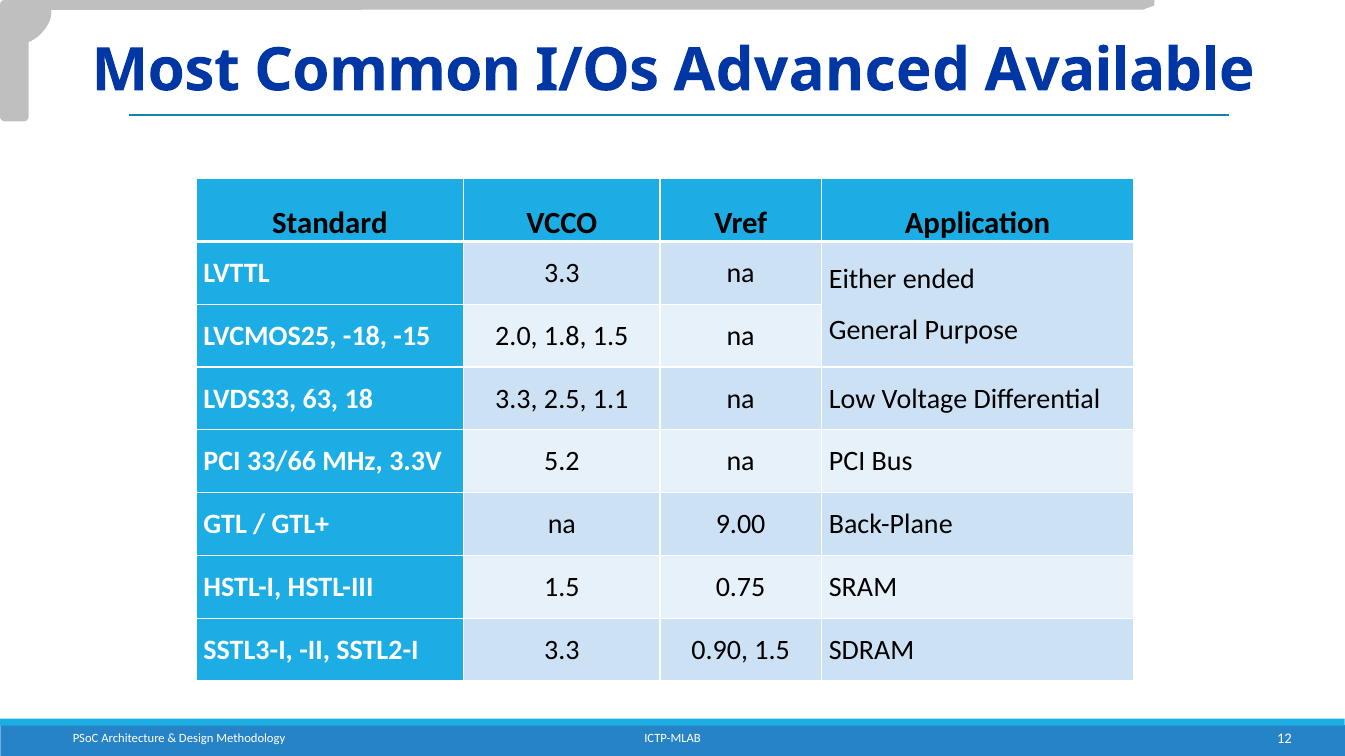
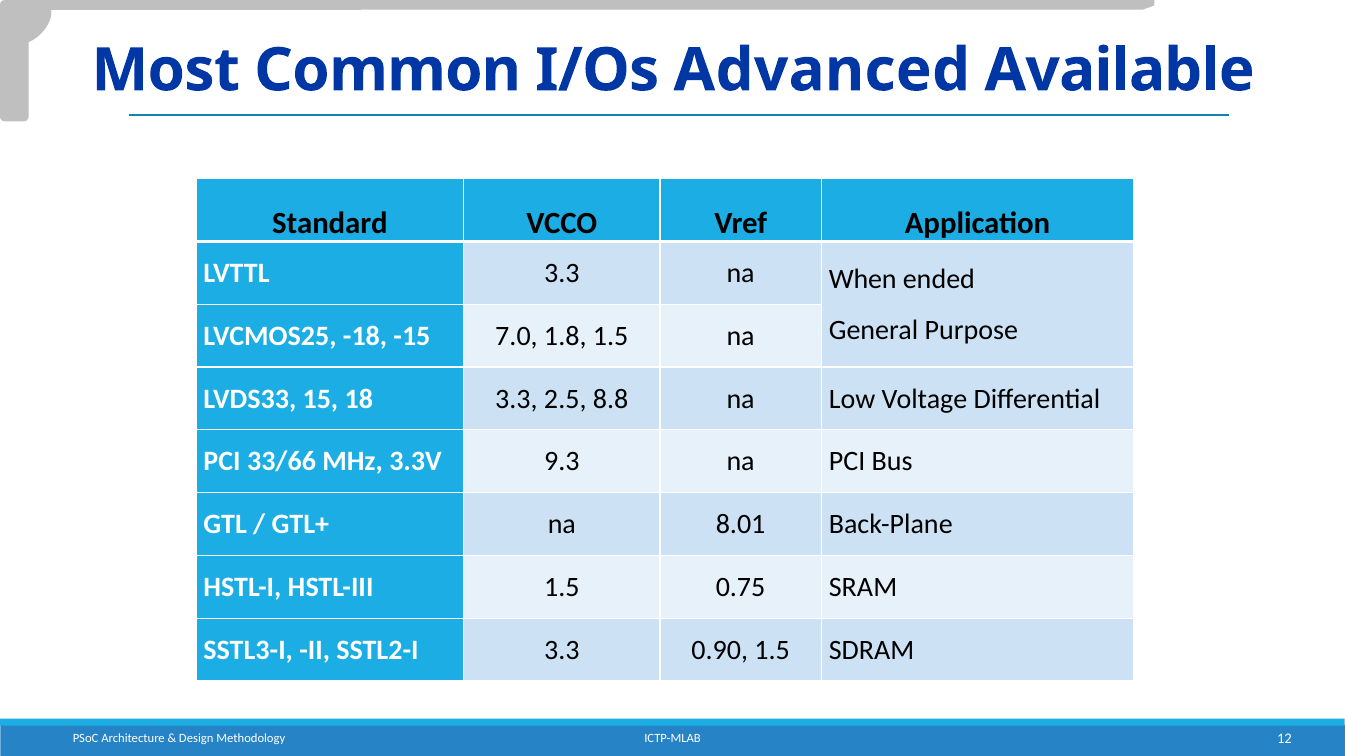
Either: Either -> When
2.0: 2.0 -> 7.0
63: 63 -> 15
1.1: 1.1 -> 8.8
5.2: 5.2 -> 9.3
9.00: 9.00 -> 8.01
